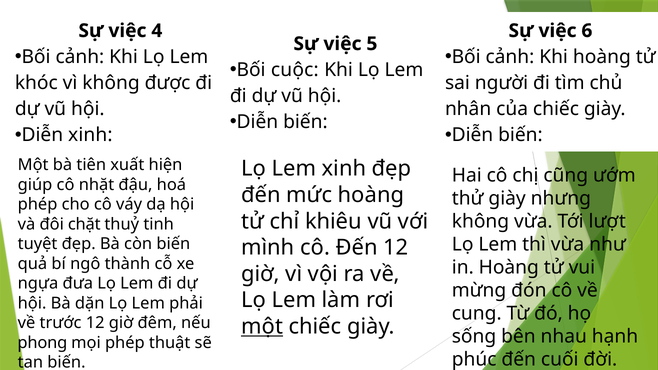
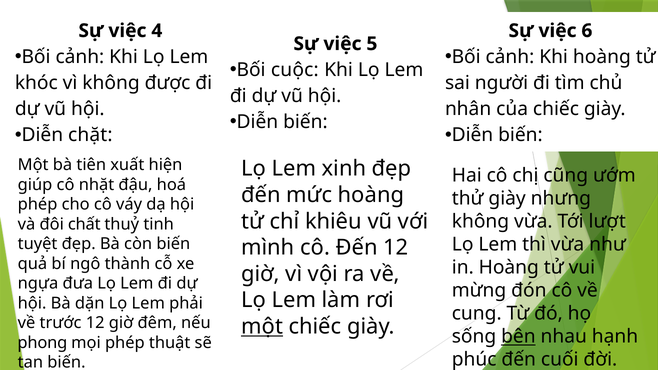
Diễn xinh: xinh -> chặt
chặt: chặt -> chất
bên underline: none -> present
